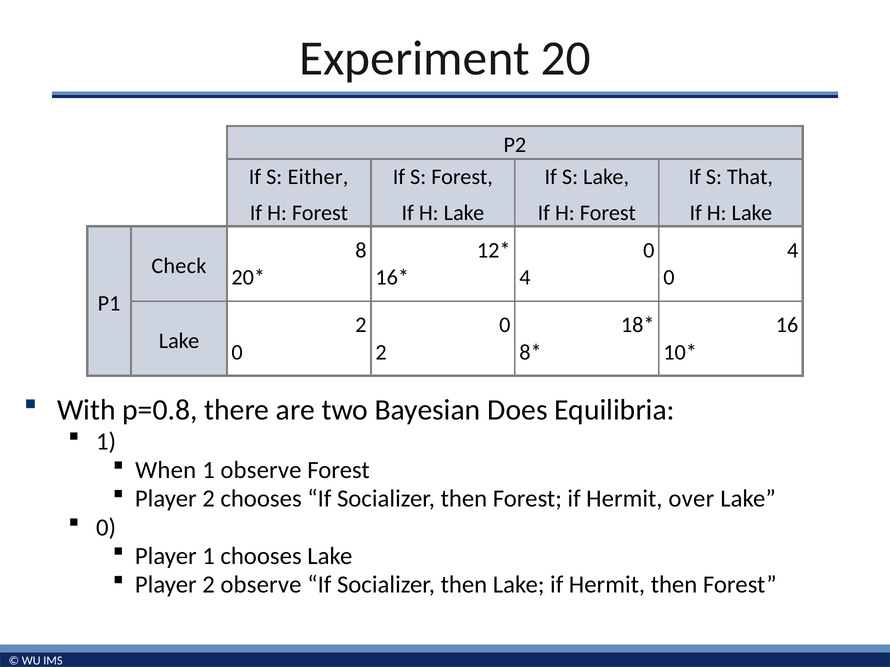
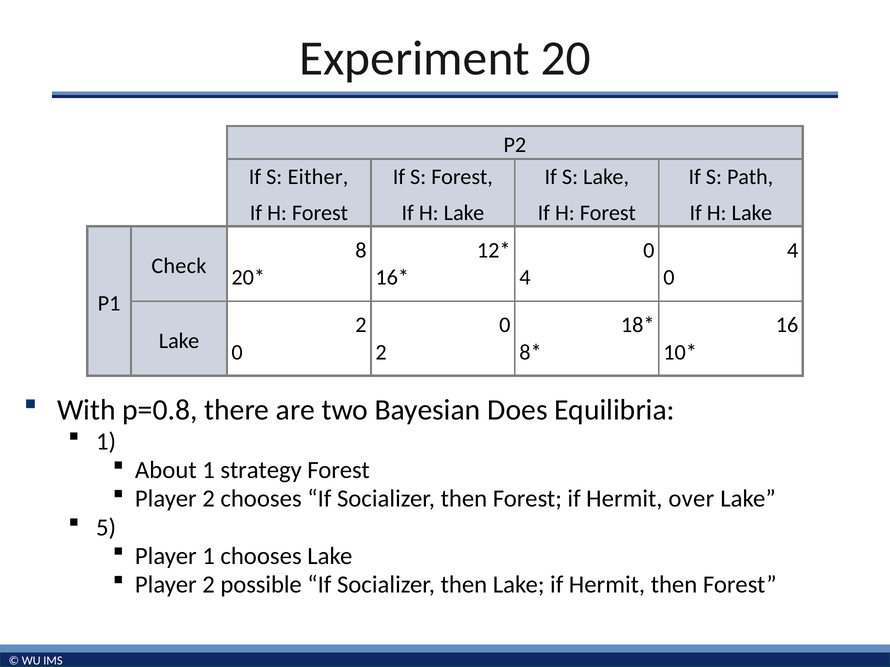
That: That -> Path
When: When -> About
1 observe: observe -> strategy
0 at (106, 528): 0 -> 5
2 observe: observe -> possible
